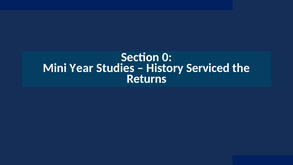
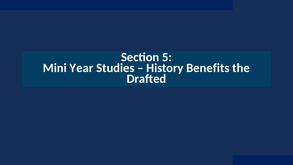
0: 0 -> 5
Serviced: Serviced -> Benefits
Returns: Returns -> Drafted
